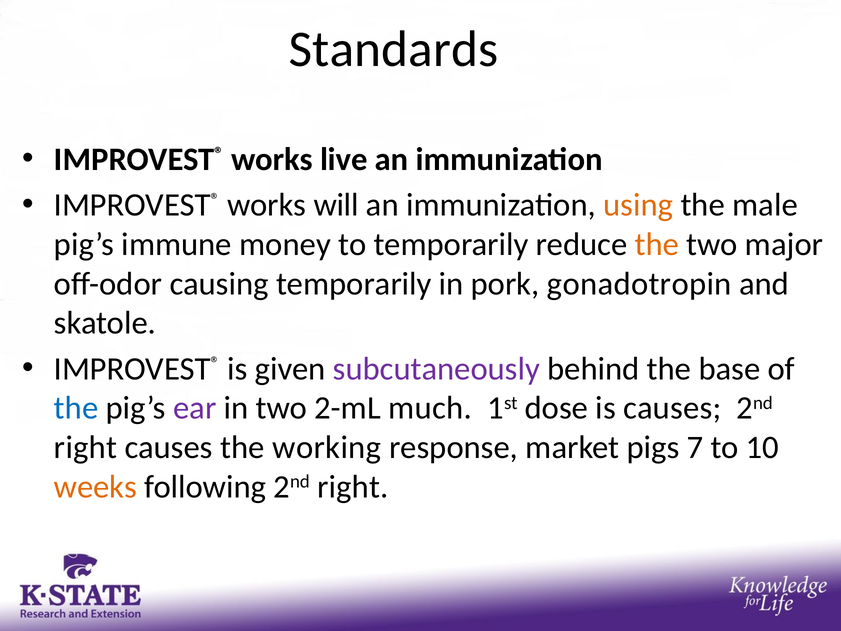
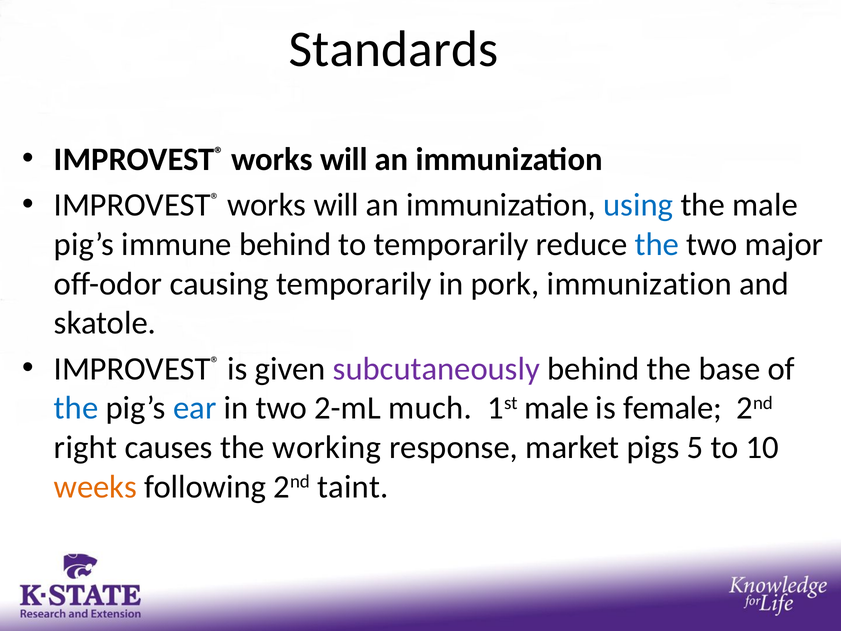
live at (344, 159): live -> will
using colour: orange -> blue
immune money: money -> behind
the at (657, 244) colour: orange -> blue
pork gonadotropin: gonadotropin -> immunization
ear colour: purple -> blue
1st dose: dose -> male
is causes: causes -> female
7: 7 -> 5
following 2nd right: right -> taint
